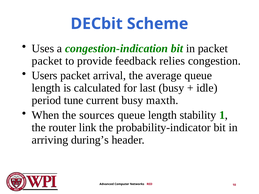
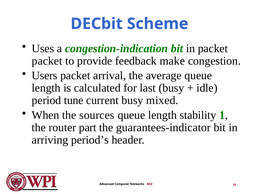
relies: relies -> make
maxth: maxth -> mixed
link: link -> part
probability-indicator: probability-indicator -> guarantees-indicator
during’s: during’s -> period’s
